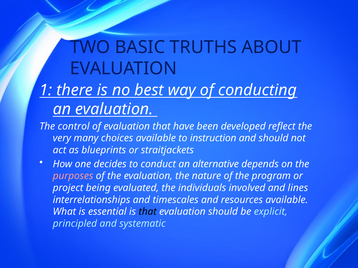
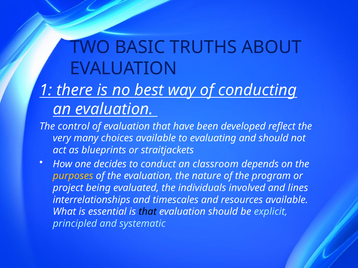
instruction: instruction -> evaluating
alternative: alternative -> classroom
purposes colour: pink -> yellow
